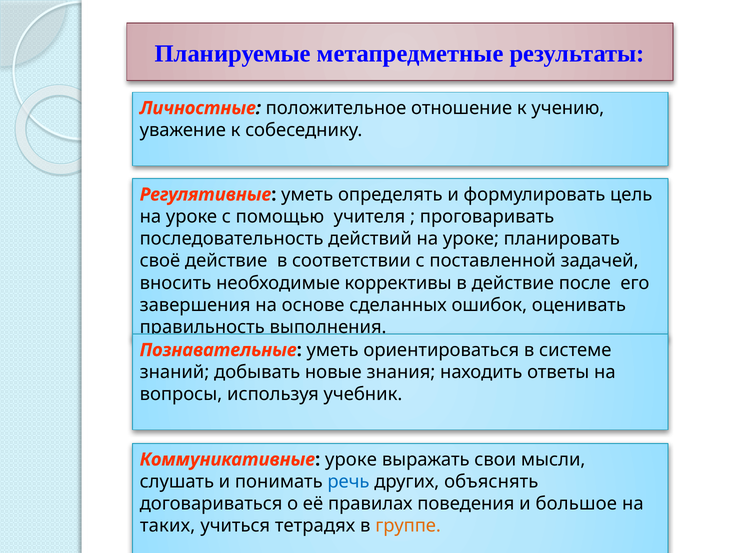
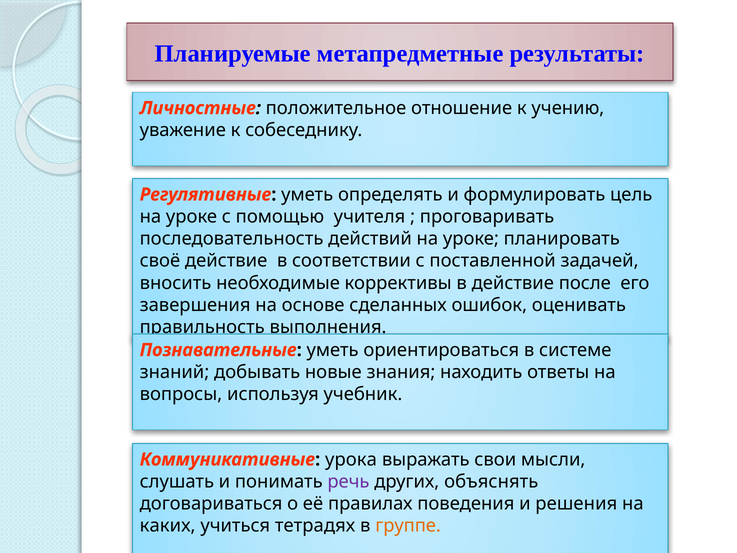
Коммуникативные уроке: уроке -> урока
речь colour: blue -> purple
большое: большое -> решения
таких: таких -> каких
